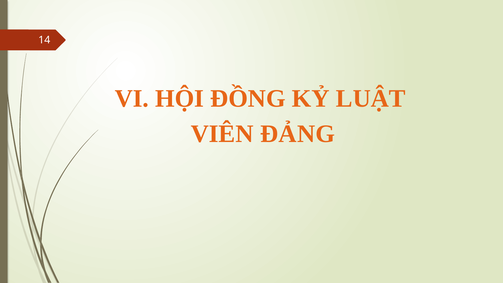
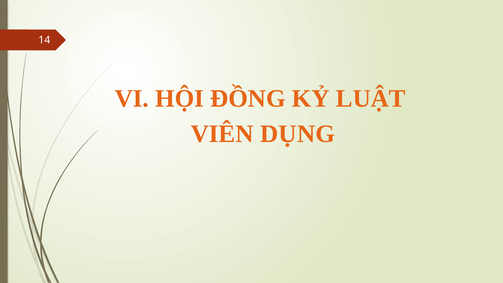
ĐẢNG: ĐẢNG -> DỤNG
